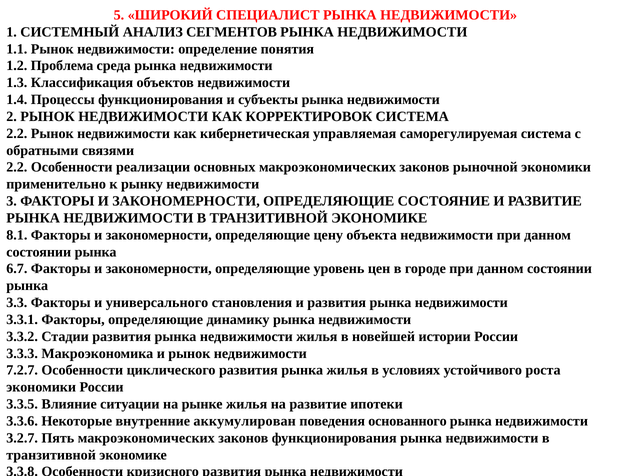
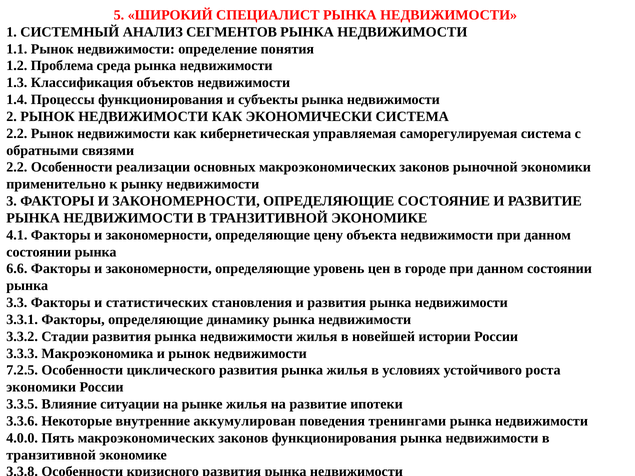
КОРРЕКТИРОВОК: КОРРЕКТИРОВОК -> ЭКОНОМИЧЕСКИ
8.1: 8.1 -> 4.1
6.7: 6.7 -> 6.6
универсального: универсального -> статистических
7.2.7: 7.2.7 -> 7.2.5
основанного: основанного -> тренингами
3.2.7: 3.2.7 -> 4.0.0
